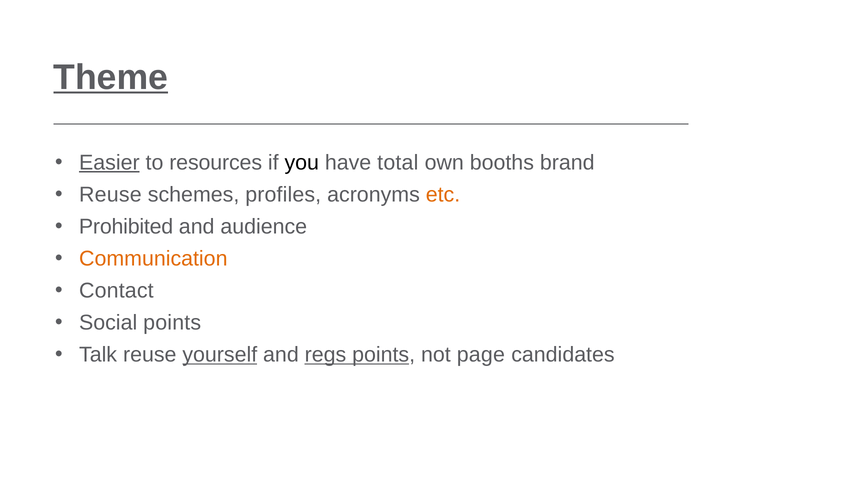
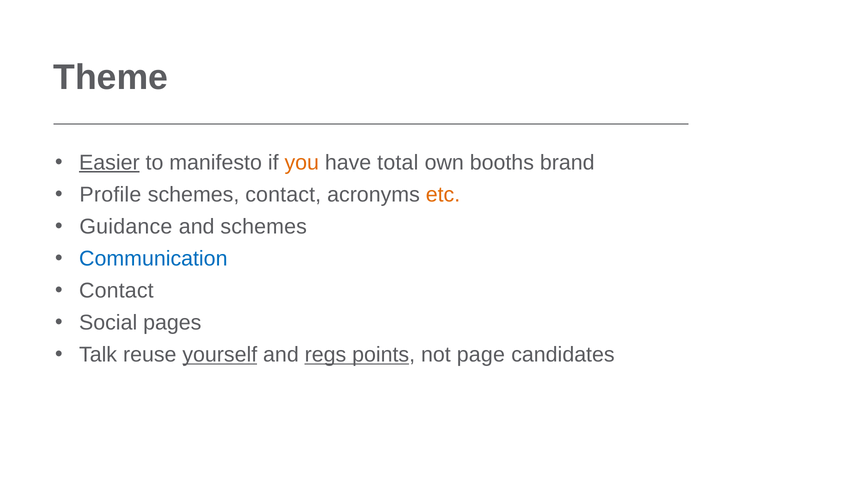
Theme underline: present -> none
resources: resources -> manifesto
you colour: black -> orange
Reuse at (110, 195): Reuse -> Profile
schemes profiles: profiles -> contact
Prohibited: Prohibited -> Guidance
and audience: audience -> schemes
Communication colour: orange -> blue
Social points: points -> pages
